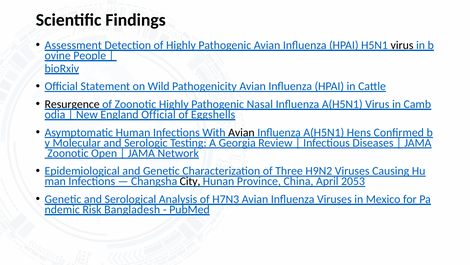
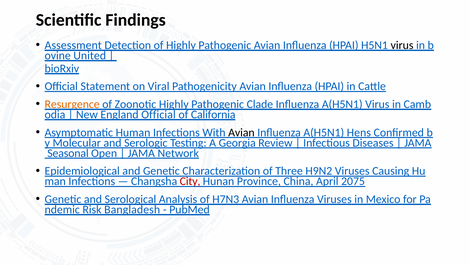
People: People -> United
Wild: Wild -> Viral
Resurgence colour: black -> orange
Nasal: Nasal -> Clade
Eggshells: Eggshells -> California
Zoonotic at (68, 153): Zoonotic -> Seasonal
City colour: black -> red
2053: 2053 -> 2075
